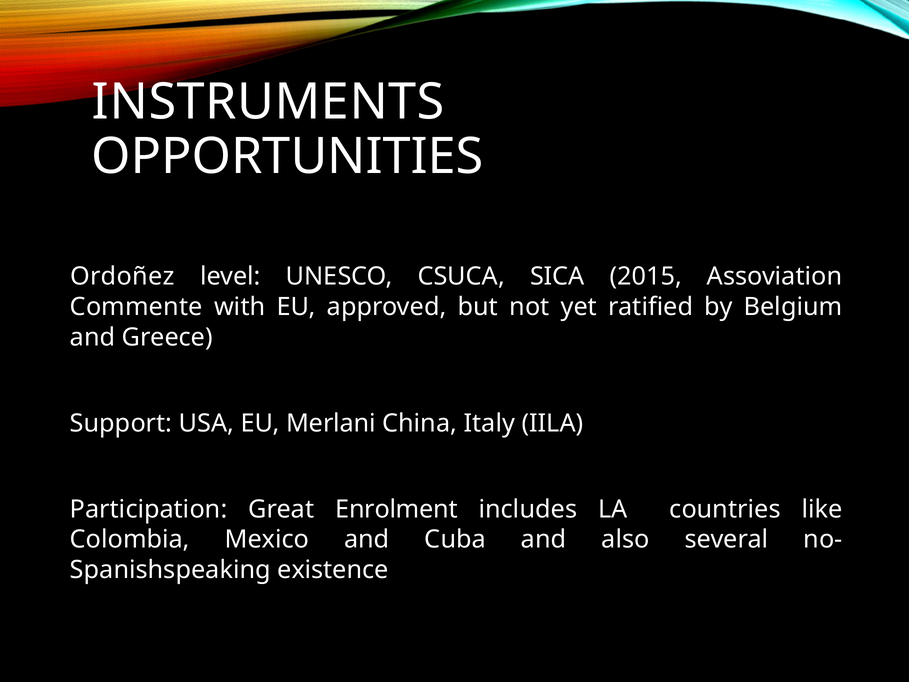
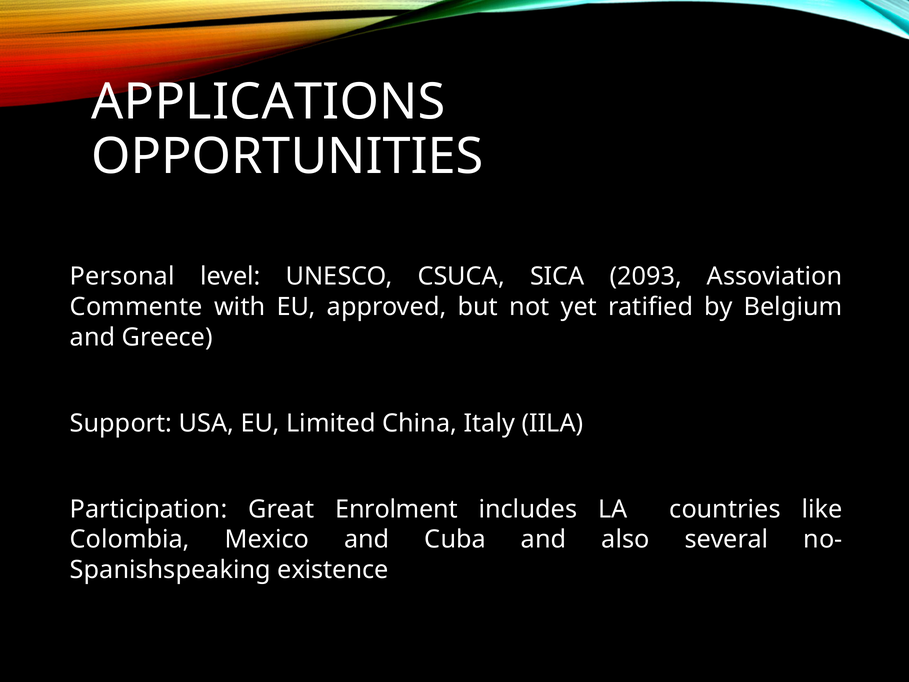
INSTRUMENTS: INSTRUMENTS -> APPLICATIONS
Ordoñez: Ordoñez -> Personal
2015: 2015 -> 2093
Merlani: Merlani -> Limited
